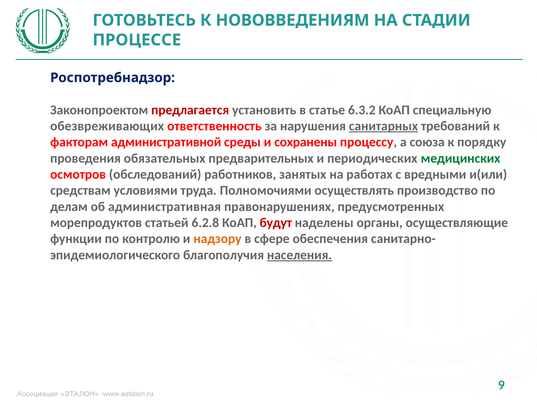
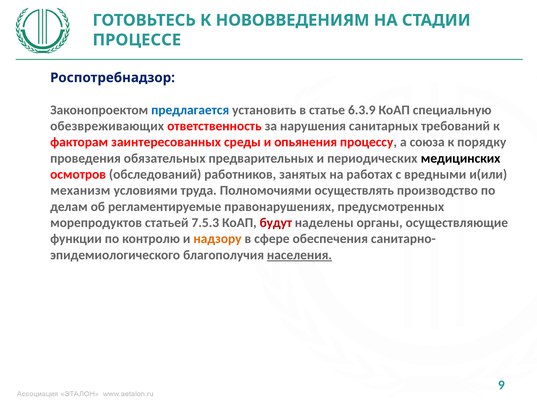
предлагается colour: red -> blue
6.3.2: 6.3.2 -> 6.3.9
санитарных underline: present -> none
административной: административной -> заинтересованных
сохранены: сохранены -> опьянения
медицинских colour: green -> black
средствам: средствам -> механизм
административная: административная -> регламентируемые
6.2.8: 6.2.8 -> 7.5.3
